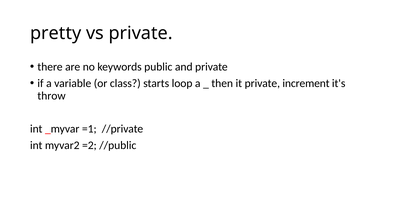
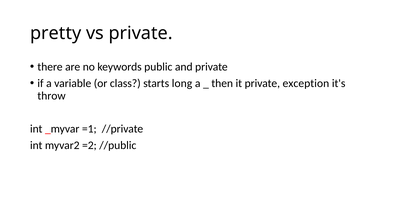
loop: loop -> long
increment: increment -> exception
